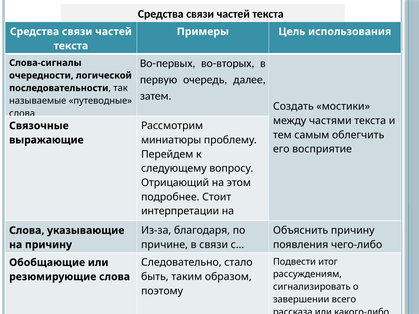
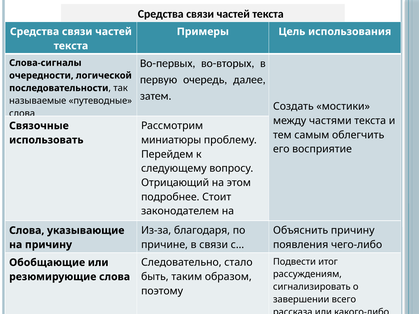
выражающие: выражающие -> использовать
интерпретации: интерпретации -> законодателем
